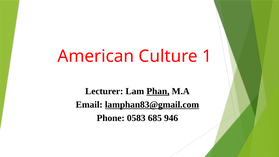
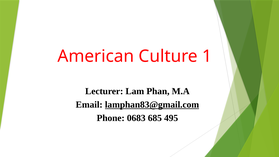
Phan underline: present -> none
0583: 0583 -> 0683
946: 946 -> 495
